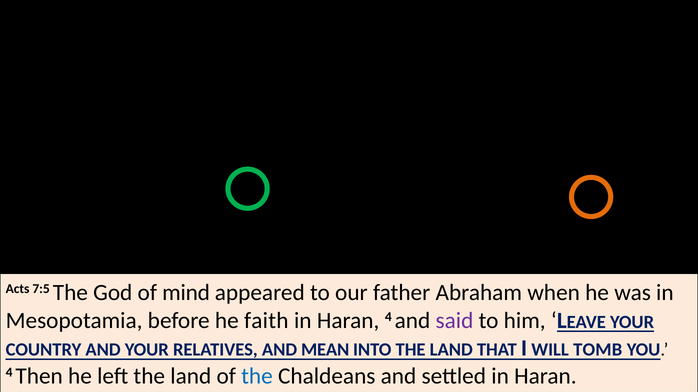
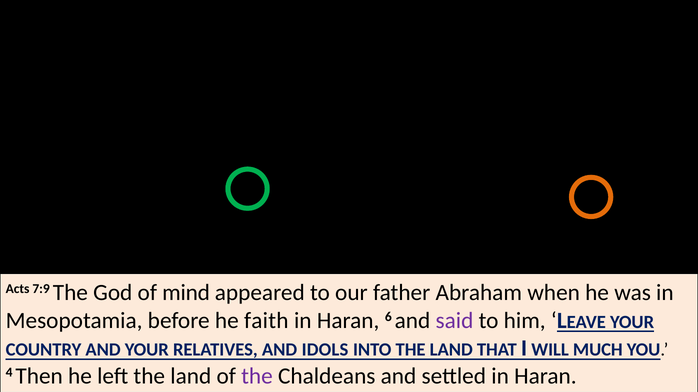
7:5: 7:5 -> 7:9
Haran 4: 4 -> 6
MEAN: MEAN -> IDOLS
TOMB: TOMB -> MUCH
the at (257, 377) colour: blue -> purple
